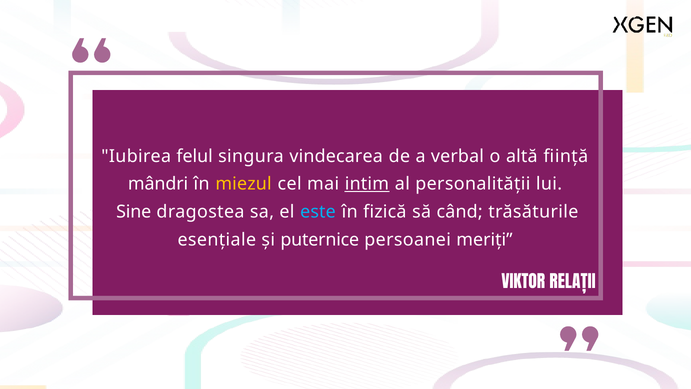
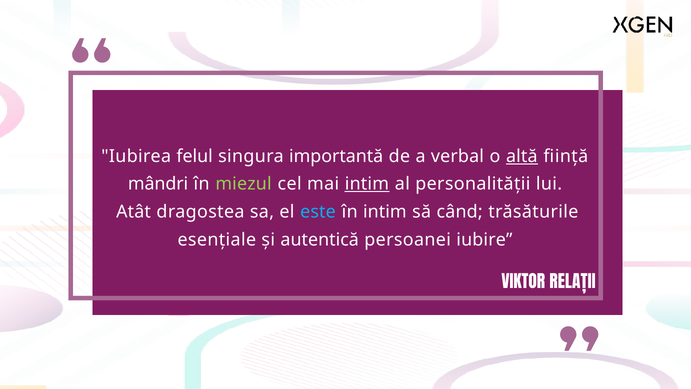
vindecarea: vindecarea -> importantă
altă underline: none -> present
miezul colour: yellow -> light green
Sine: Sine -> Atât
în fizică: fizică -> intim
puternice: puternice -> autentică
meriți: meriți -> iubire
